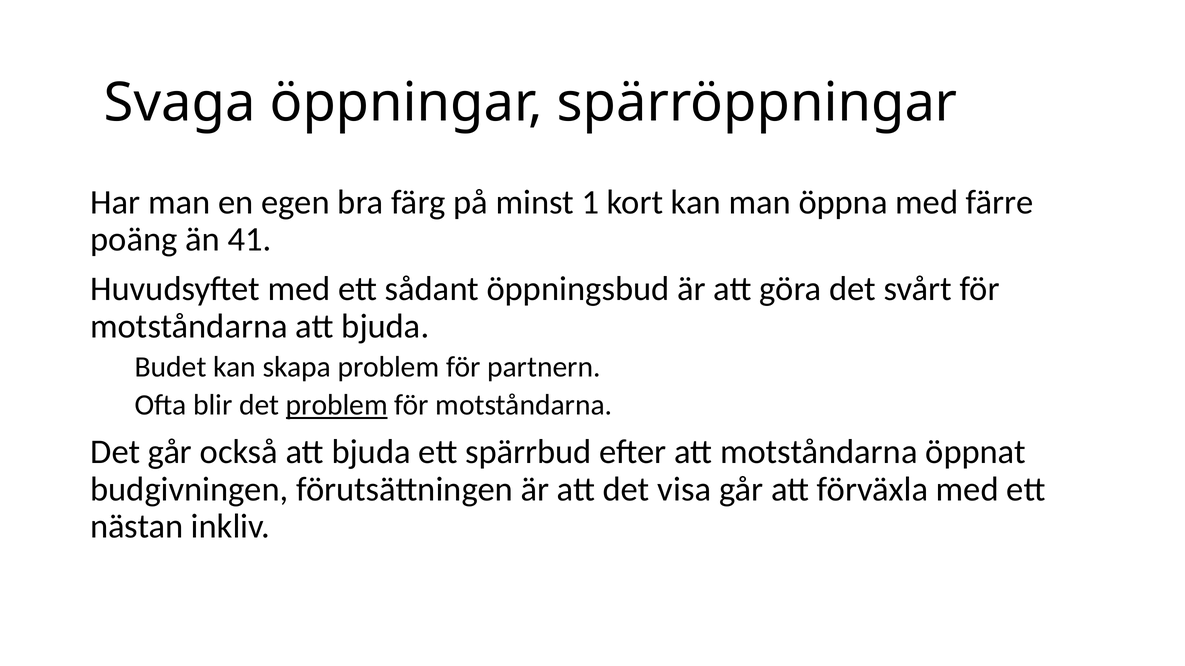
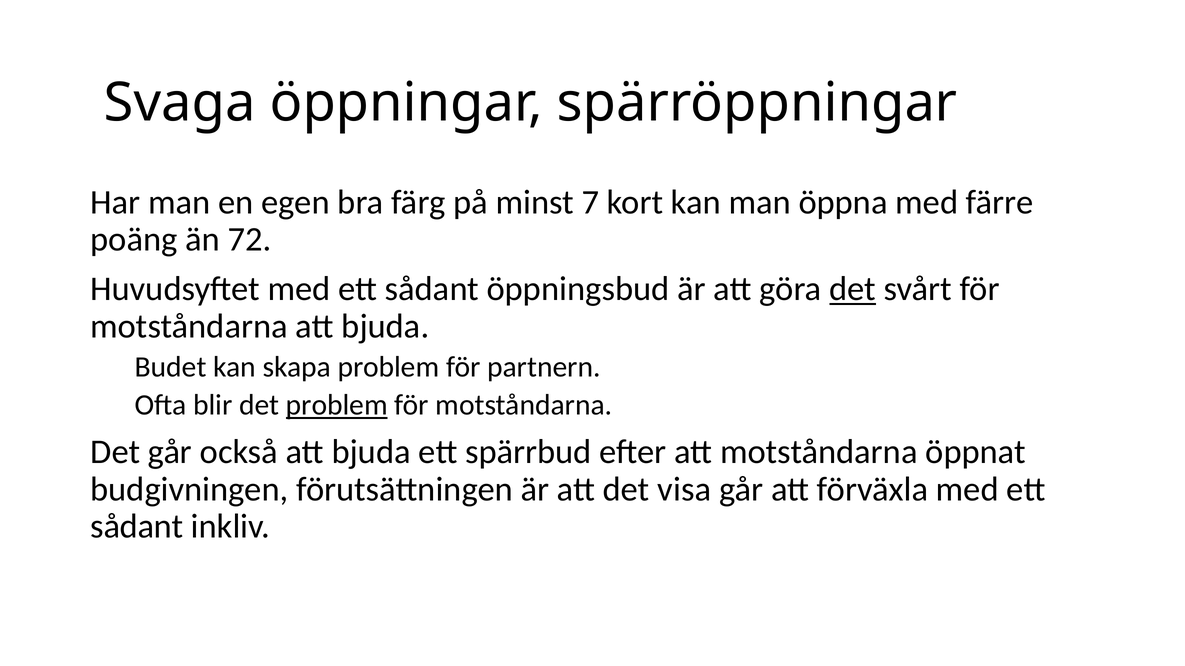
1: 1 -> 7
41: 41 -> 72
det at (853, 289) underline: none -> present
nästan at (137, 527): nästan -> sådant
